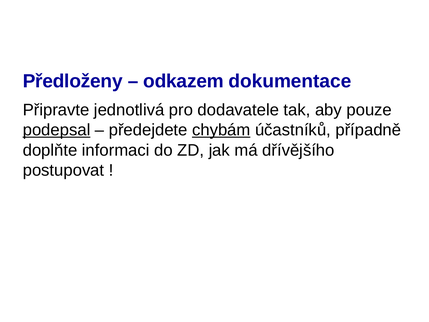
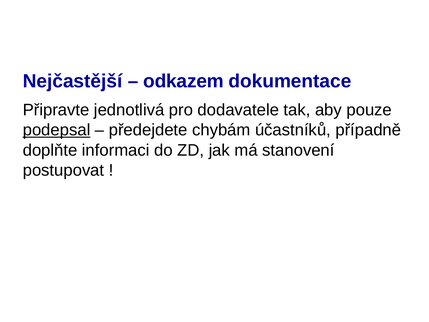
Předloženy: Předloženy -> Nejčastější
chybám underline: present -> none
dřívějšího: dřívějšího -> stanovení
